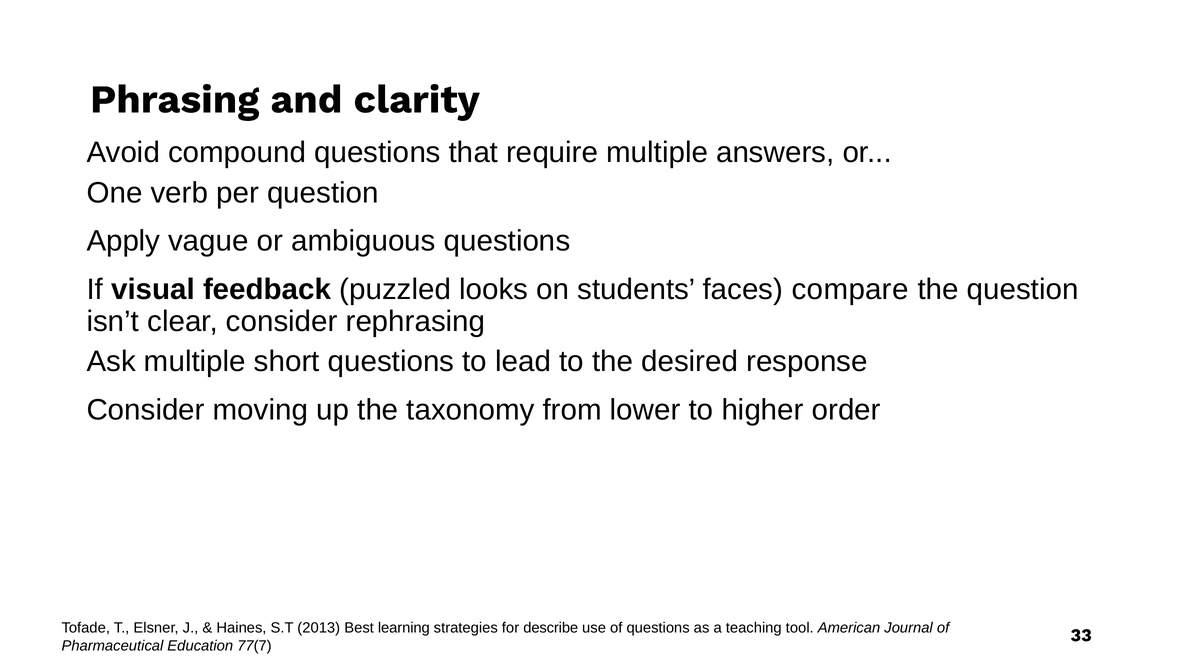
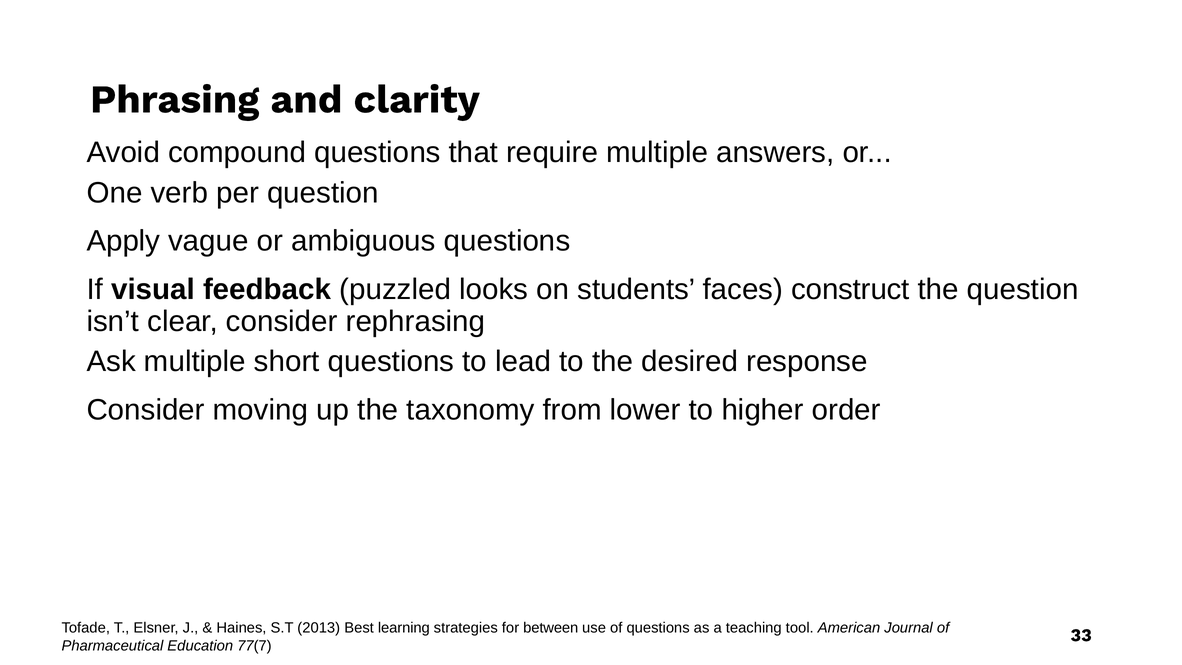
compare: compare -> construct
describe: describe -> between
